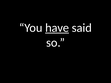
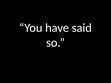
have underline: present -> none
